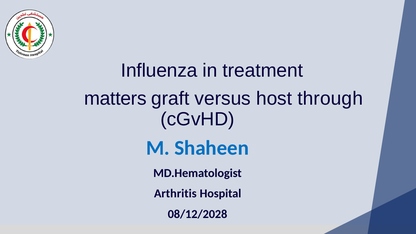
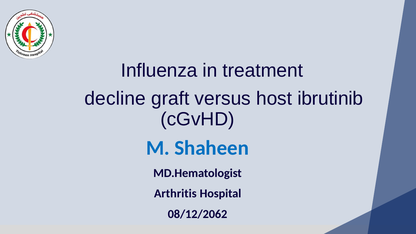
matters: matters -> decline
through: through -> ibrutinib
08/12/2028: 08/12/2028 -> 08/12/2062
